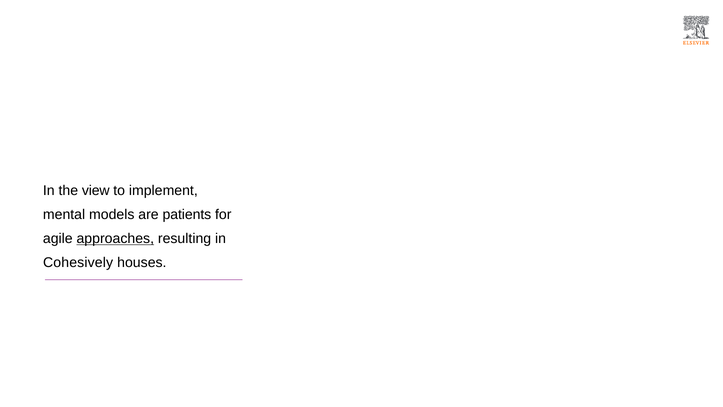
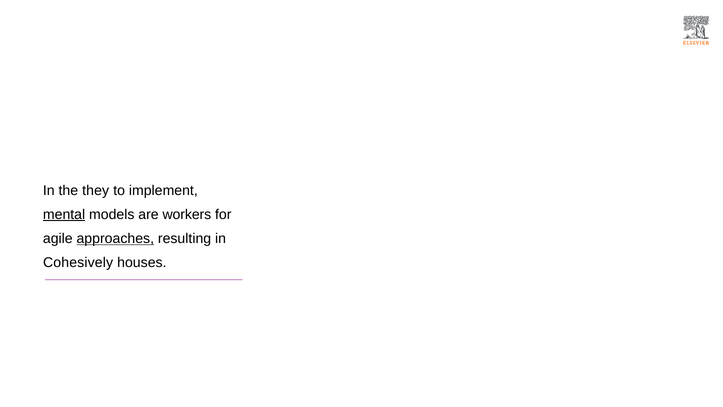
view: view -> they
mental underline: none -> present
patients: patients -> workers
